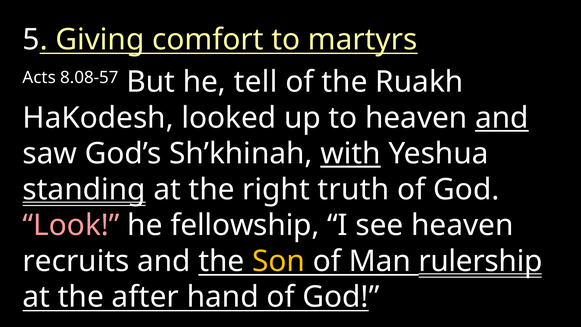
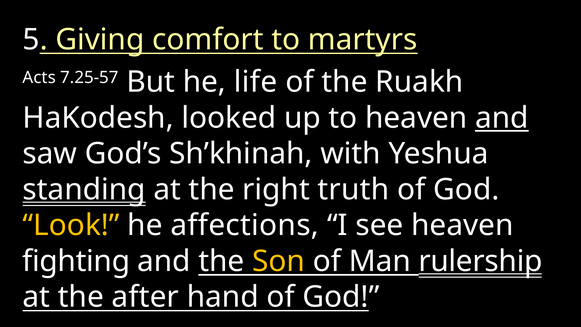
8.08-57: 8.08-57 -> 7.25-57
tell: tell -> life
with underline: present -> none
Look colour: pink -> yellow
fellowship: fellowship -> affections
recruits: recruits -> fighting
